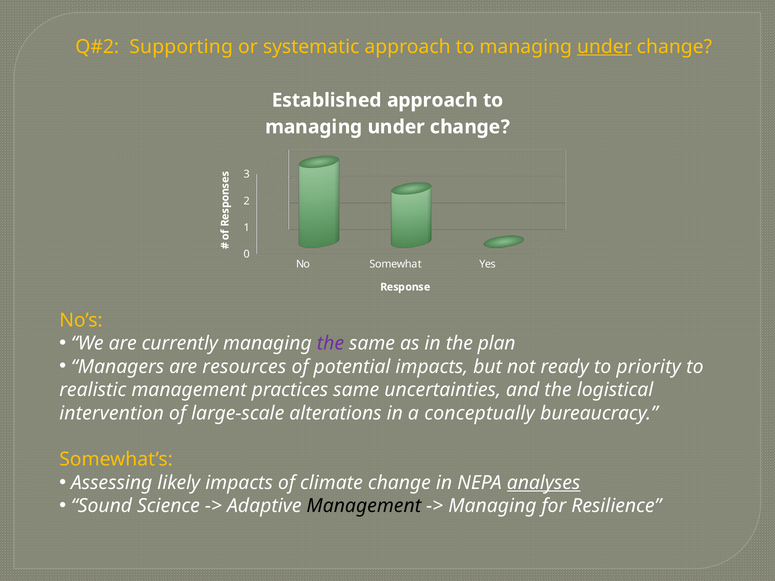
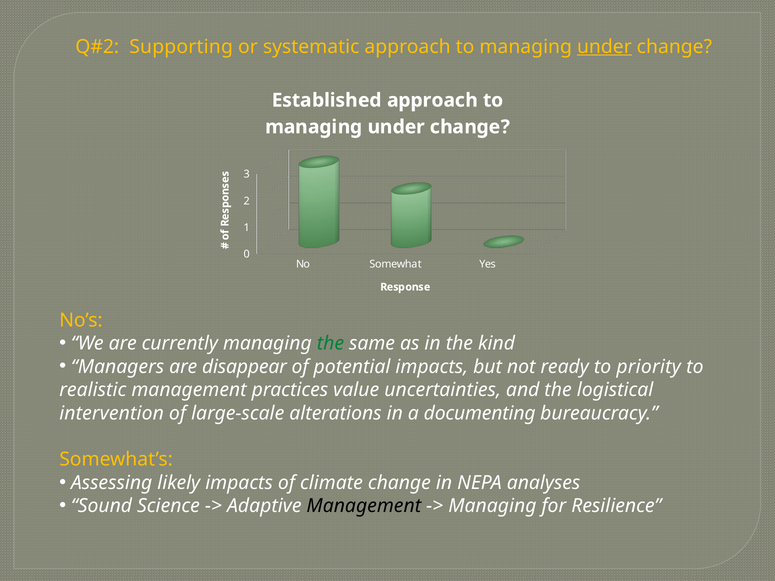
the at (330, 344) colour: purple -> green
plan: plan -> kind
resources: resources -> disappear
practices same: same -> value
conceptually: conceptually -> documenting
analyses underline: present -> none
